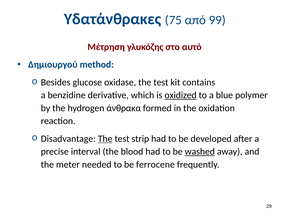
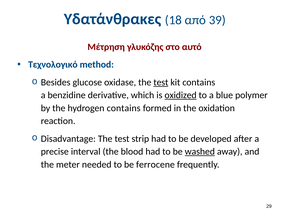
75: 75 -> 18
99: 99 -> 39
Δημιουργού: Δημιουργού -> Τεχνολογικό
test at (161, 83) underline: none -> present
hydrogen άνθρακα: άνθρακα -> contains
The at (105, 139) underline: present -> none
